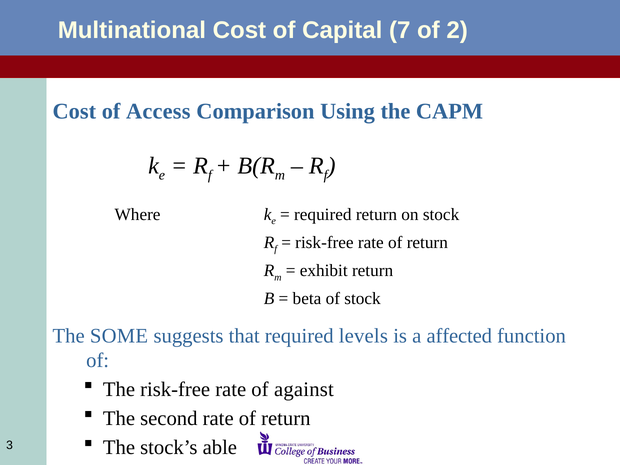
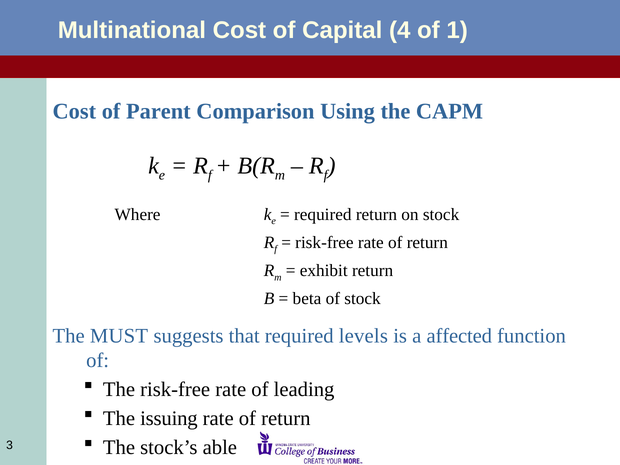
7: 7 -> 4
2: 2 -> 1
Access: Access -> Parent
SOME: SOME -> MUST
against: against -> leading
second: second -> issuing
